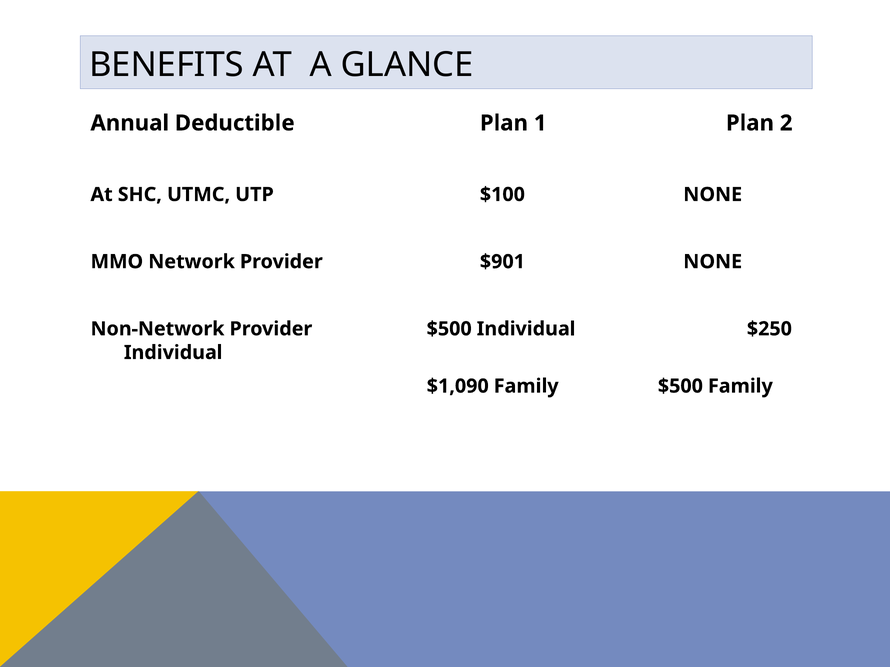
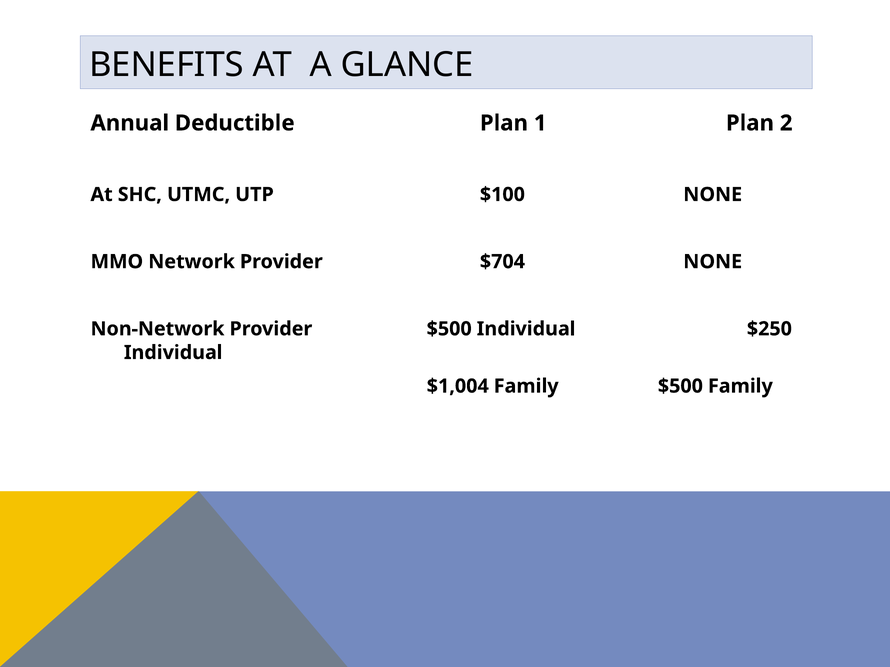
$901: $901 -> $704
$1,090: $1,090 -> $1,004
